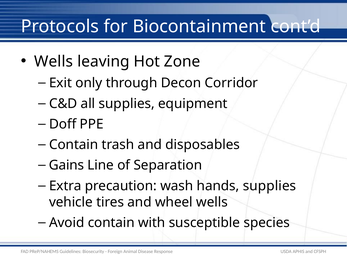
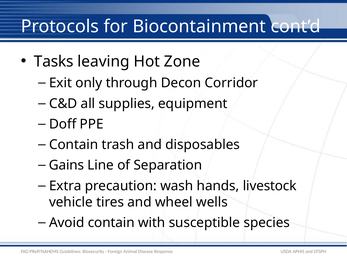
Wells at (54, 61): Wells -> Tasks
hands supplies: supplies -> livestock
